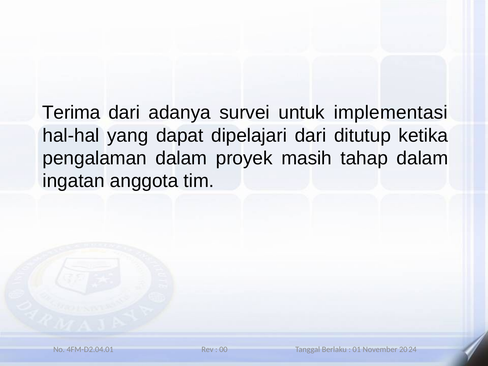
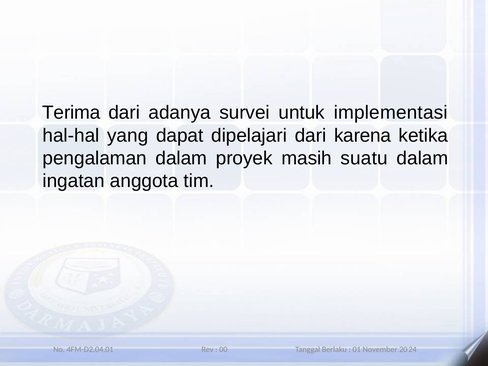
ditutup: ditutup -> karena
tahap: tahap -> suatu
